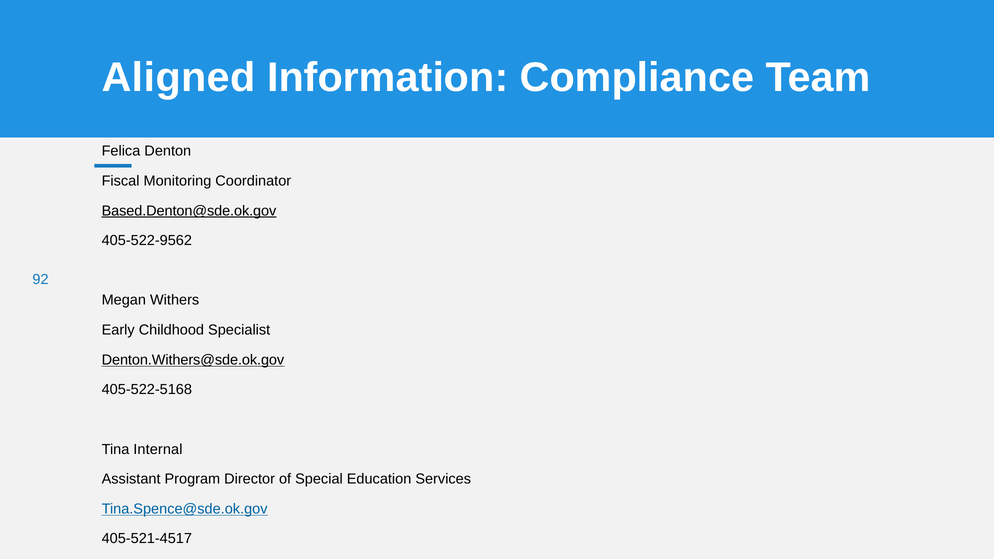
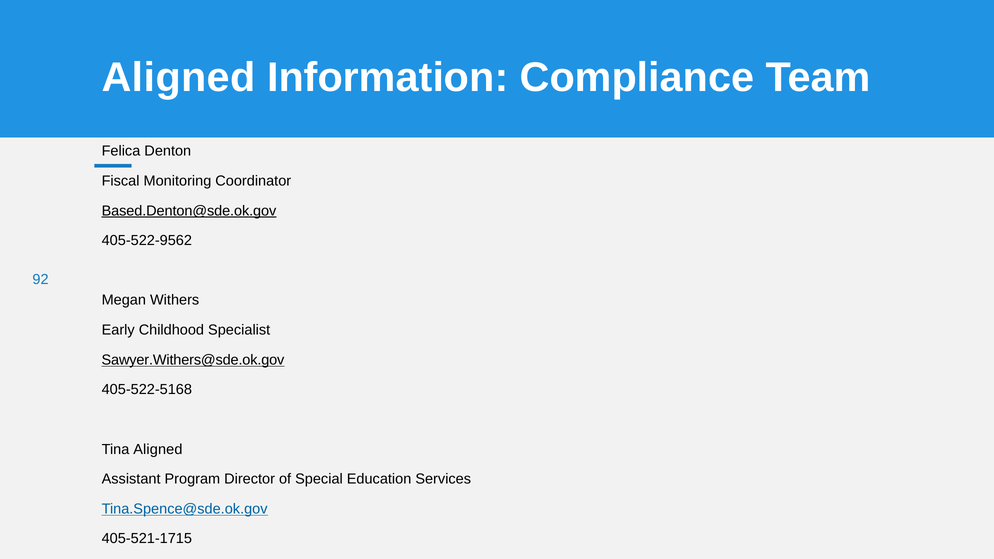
Denton.Withers@sde.ok.gov: Denton.Withers@sde.ok.gov -> Sawyer.Withers@sde.ok.gov
Tina Internal: Internal -> Aligned
405-521-4517: 405-521-4517 -> 405-521-1715
